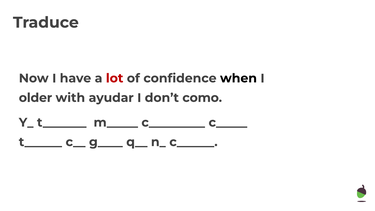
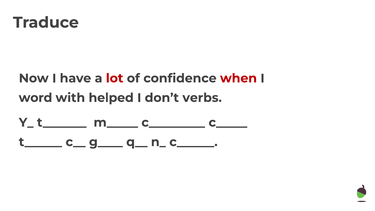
when colour: black -> red
older: older -> word
ayudar: ayudar -> helped
como: como -> verbs
